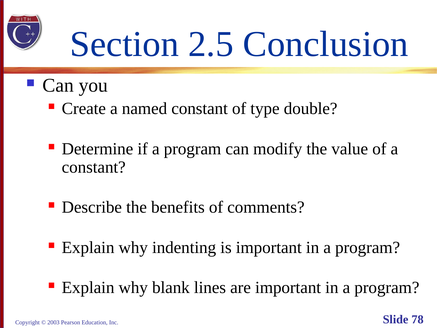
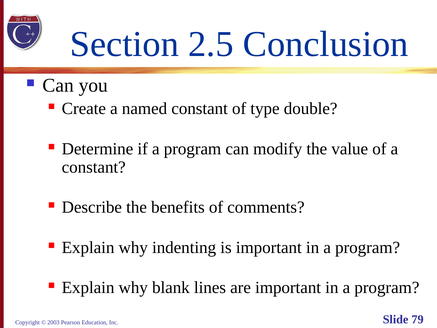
78: 78 -> 79
